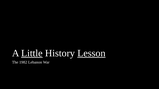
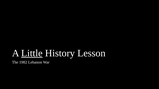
Lesson underline: present -> none
